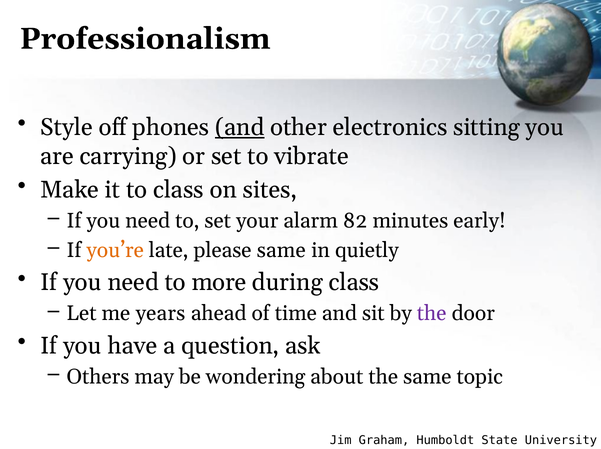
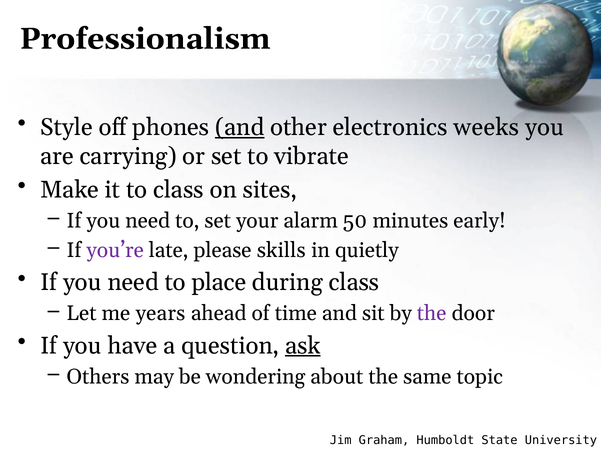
sitting: sitting -> weeks
82: 82 -> 50
you’re colour: orange -> purple
please same: same -> skills
more: more -> place
ask underline: none -> present
